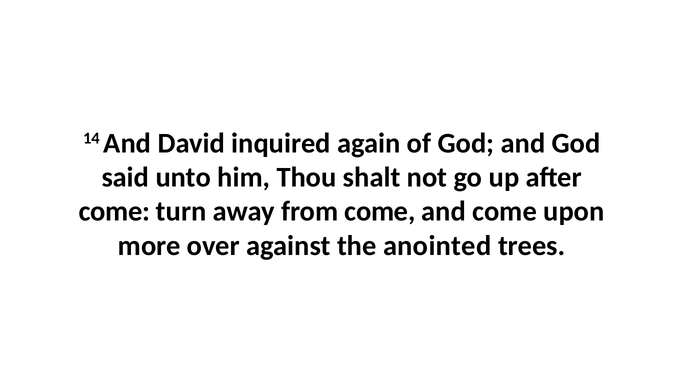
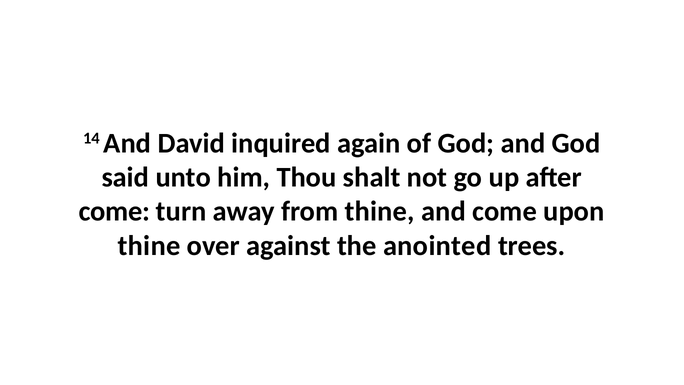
from come: come -> thine
more at (149, 246): more -> thine
